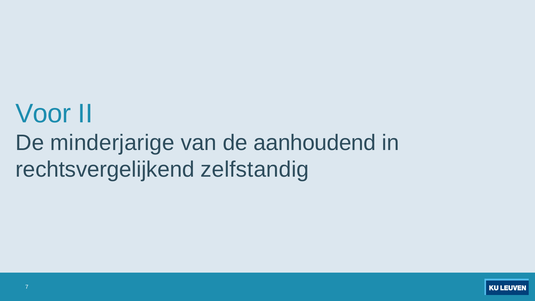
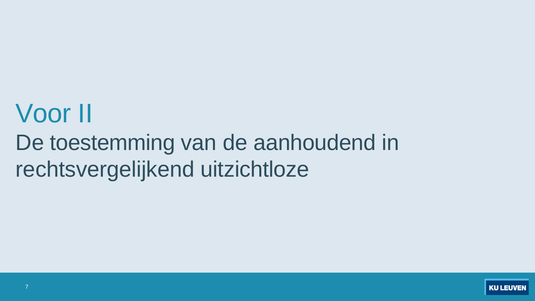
minderjarige: minderjarige -> toestemming
zelfstandig: zelfstandig -> uitzichtloze
